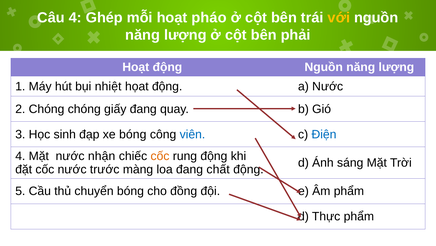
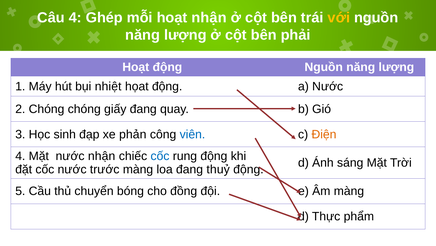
hoạt pháo: pháo -> nhận
xe bóng: bóng -> phản
Điện colour: blue -> orange
cốc at (160, 156) colour: orange -> blue
chất: chất -> thuỷ
Âm phẩm: phẩm -> màng
